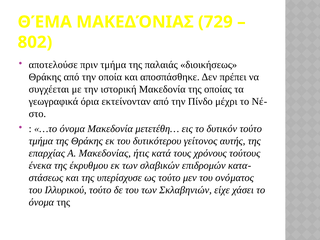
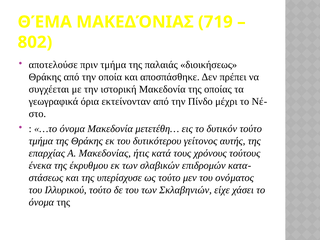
729: 729 -> 719
